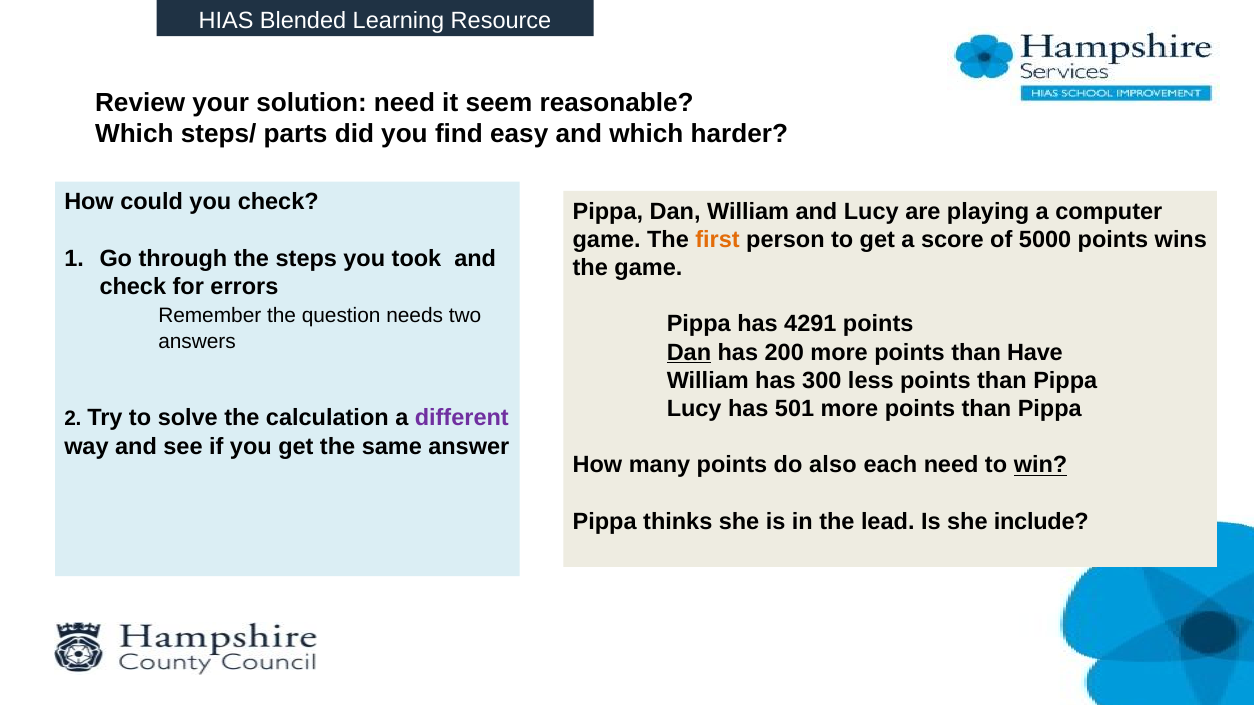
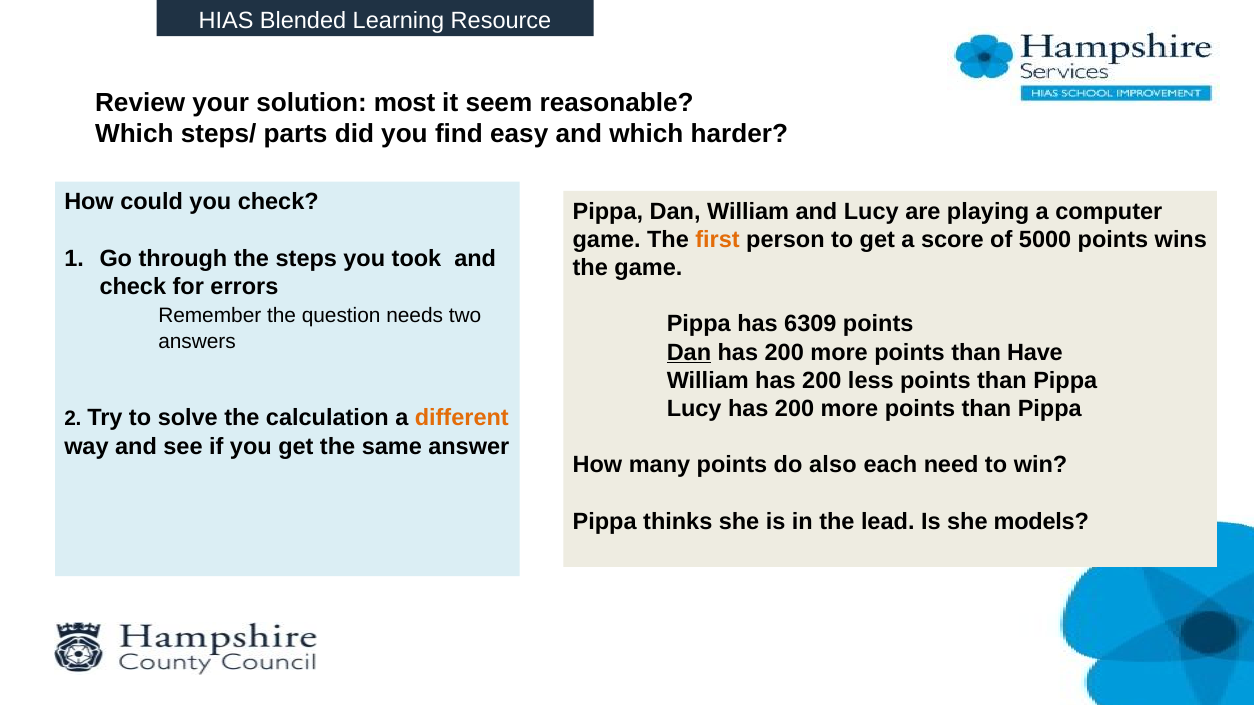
solution need: need -> most
4291: 4291 -> 6309
William has 300: 300 -> 200
Lucy has 501: 501 -> 200
different colour: purple -> orange
win underline: present -> none
include: include -> models
